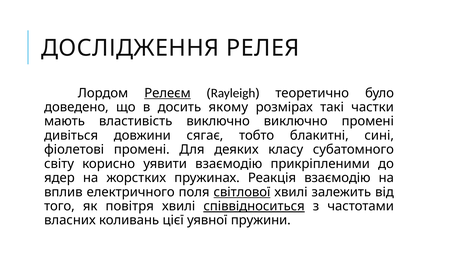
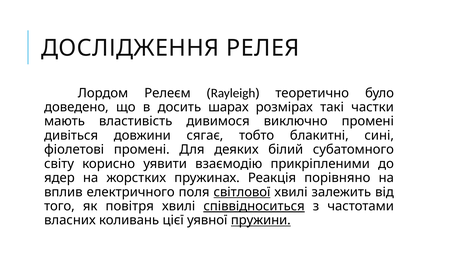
Релеєм underline: present -> none
якому: якому -> шарах
властивість виключно: виключно -> дивимося
класу: класу -> білий
Реакція взаємодію: взаємодію -> порівняно
пружини underline: none -> present
